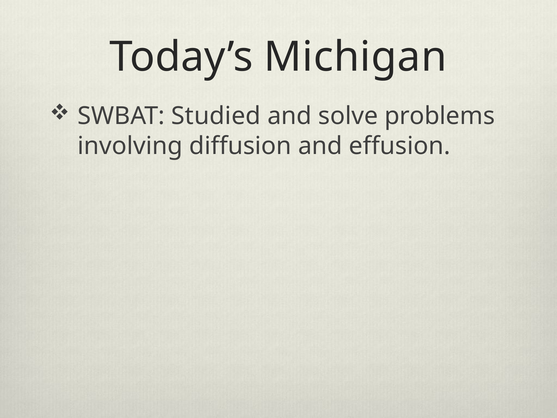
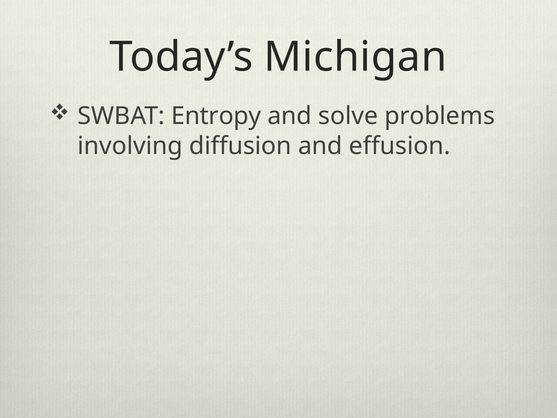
Studied: Studied -> Entropy
